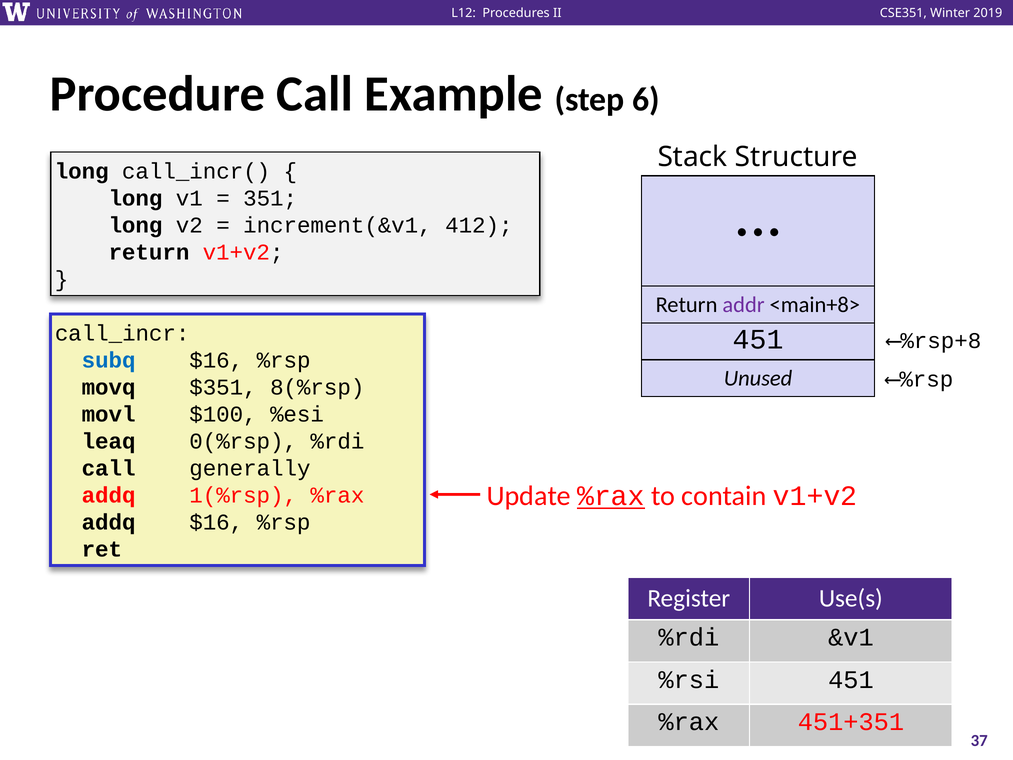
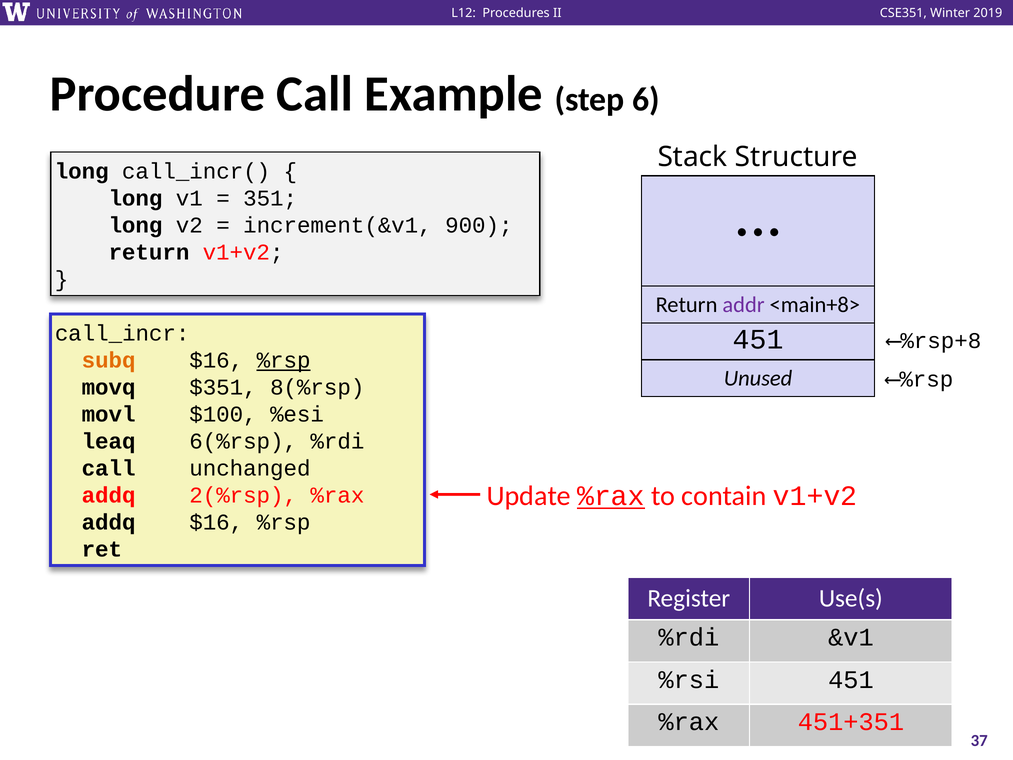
412: 412 -> 900
subq colour: blue -> orange
%rsp at (284, 360) underline: none -> present
0(%rsp: 0(%rsp -> 6(%rsp
generally: generally -> unchanged
1(%rsp: 1(%rsp -> 2(%rsp
